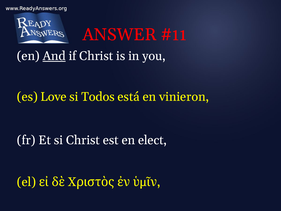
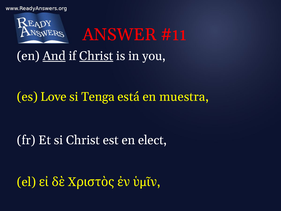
Christ at (96, 56) underline: none -> present
Todos: Todos -> Tenga
vinieron: vinieron -> muestra
